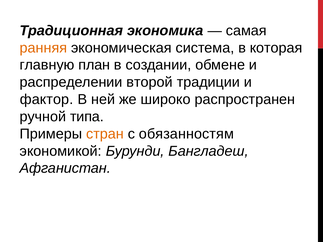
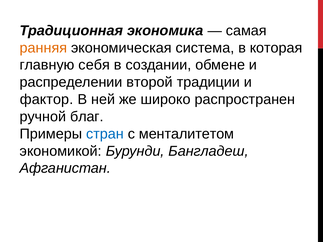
план: план -> себя
типа: типа -> благ
стран colour: orange -> blue
обязанностям: обязанностям -> менталитетом
